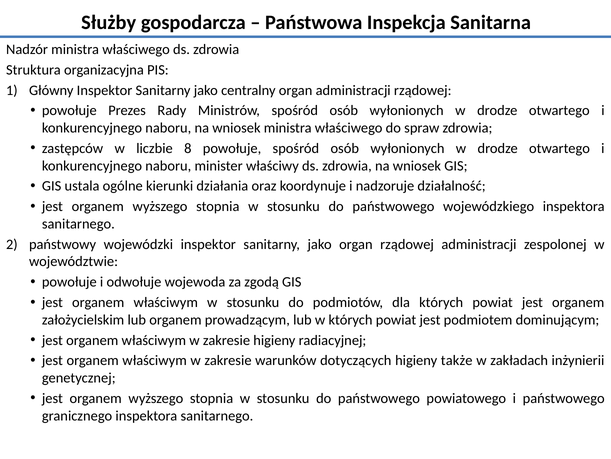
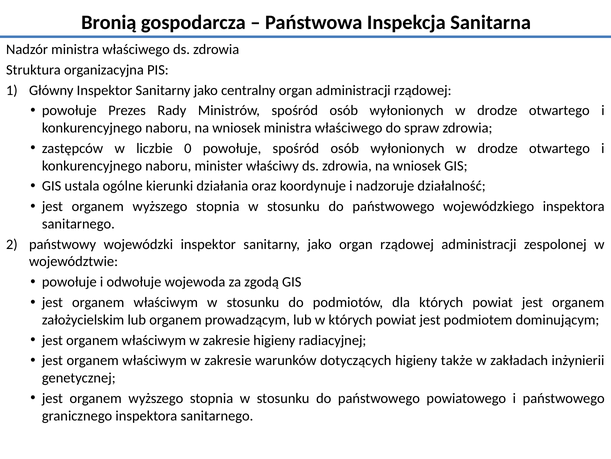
Służby: Służby -> Bronią
8: 8 -> 0
